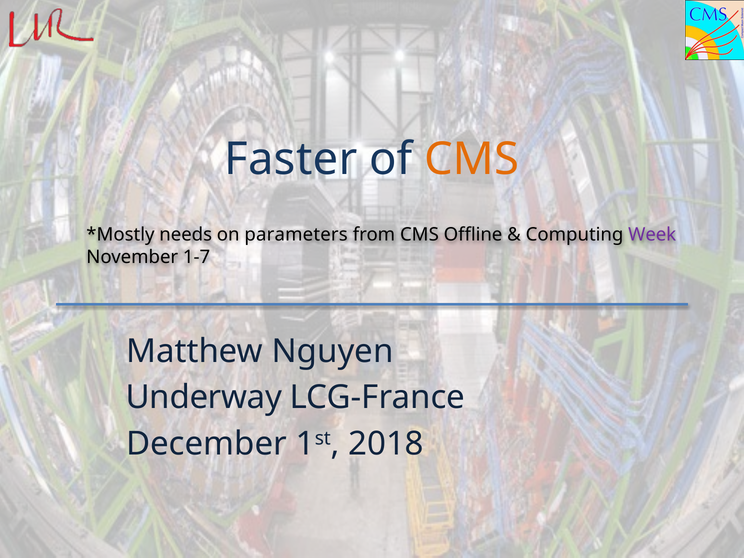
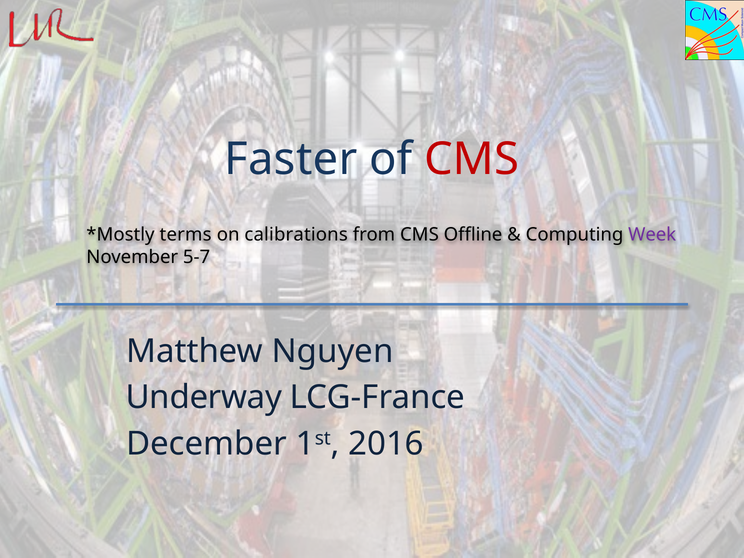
CMS at (472, 159) colour: orange -> red
needs: needs -> terms
parameters: parameters -> calibrations
1-7: 1-7 -> 5-7
2018: 2018 -> 2016
